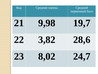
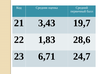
9,98: 9,98 -> 3,43
3,82: 3,82 -> 1,83
8,02: 8,02 -> 6,71
